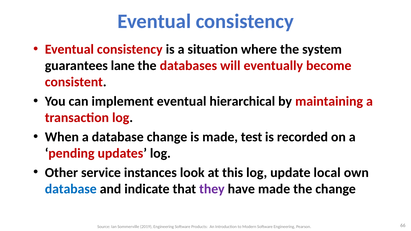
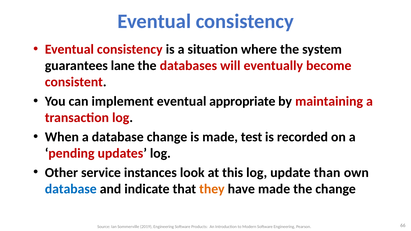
hierarchical: hierarchical -> appropriate
local: local -> than
they colour: purple -> orange
